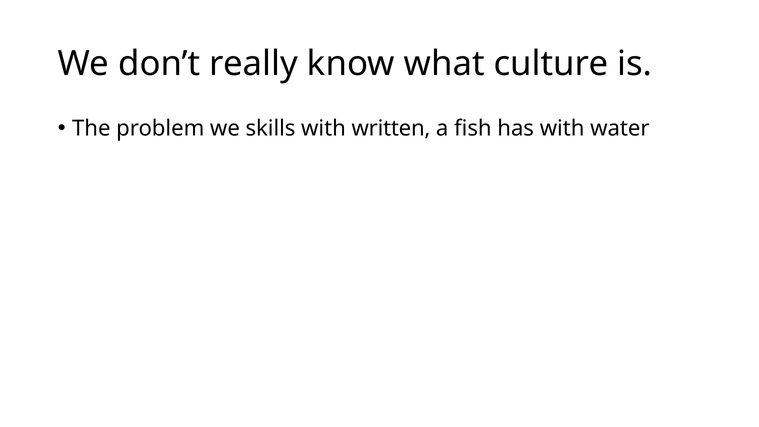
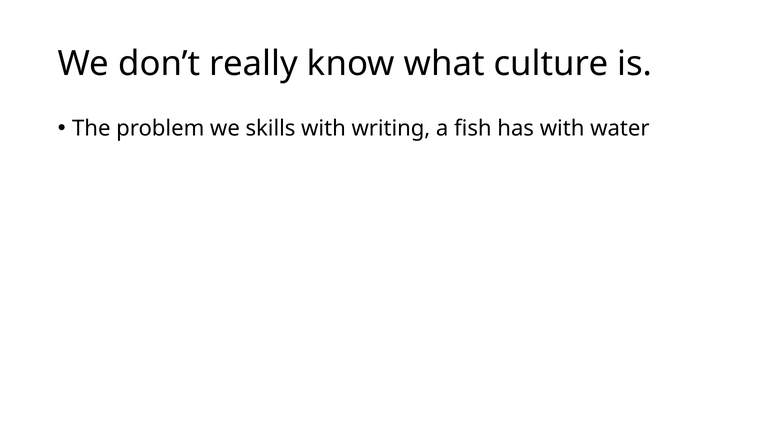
written: written -> writing
